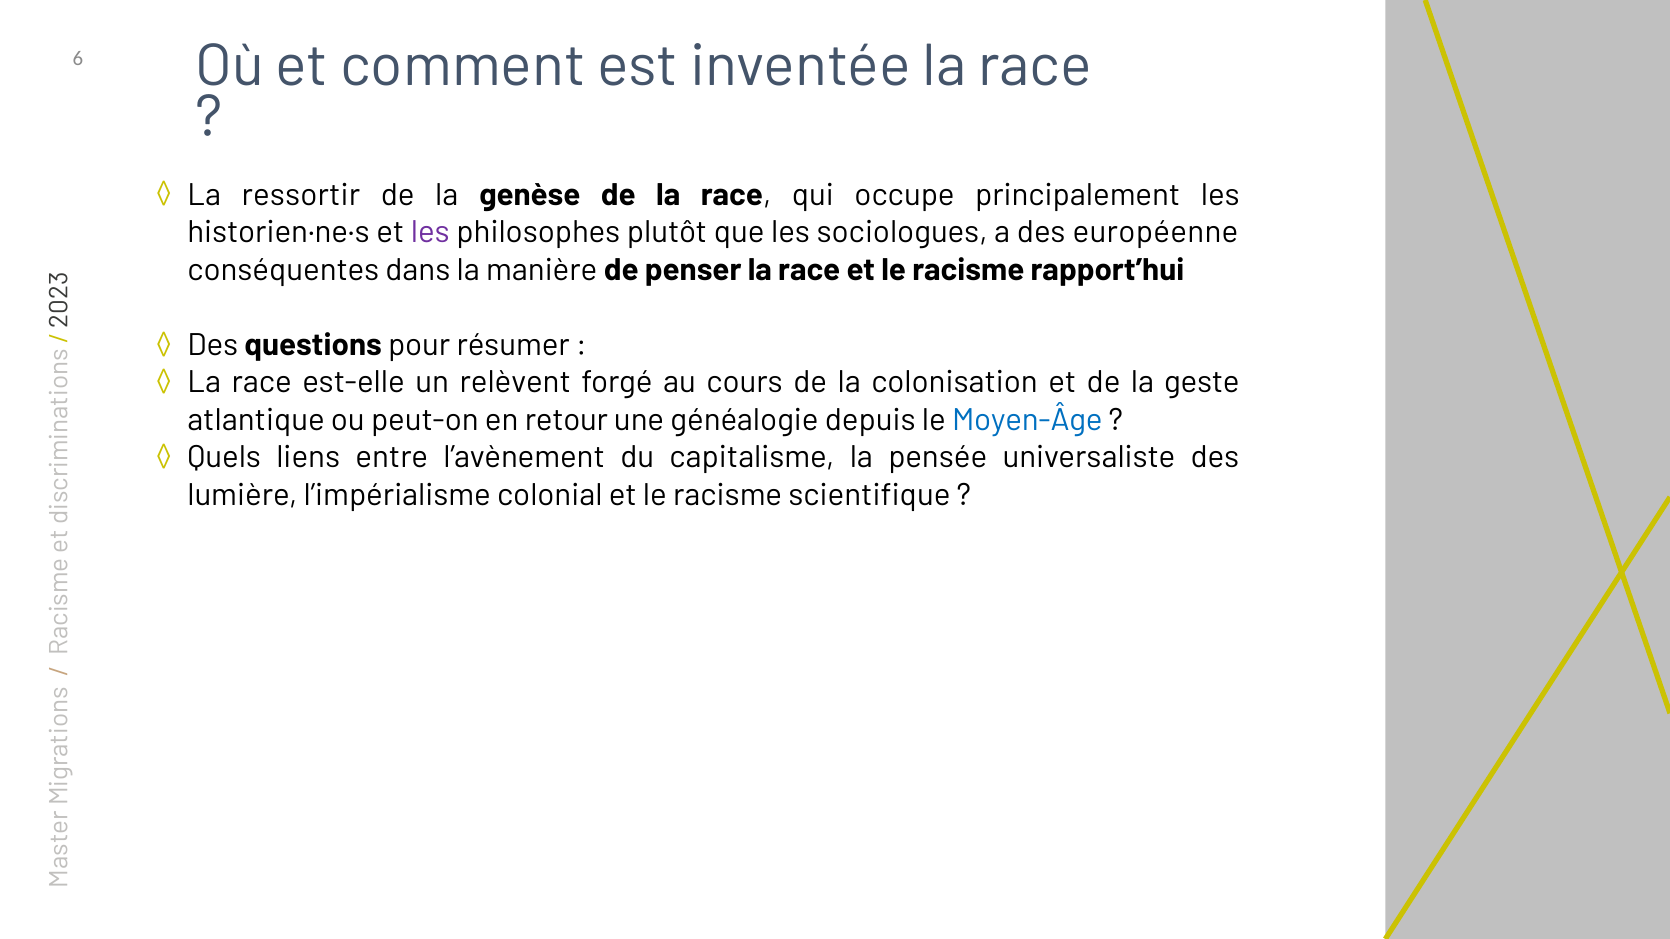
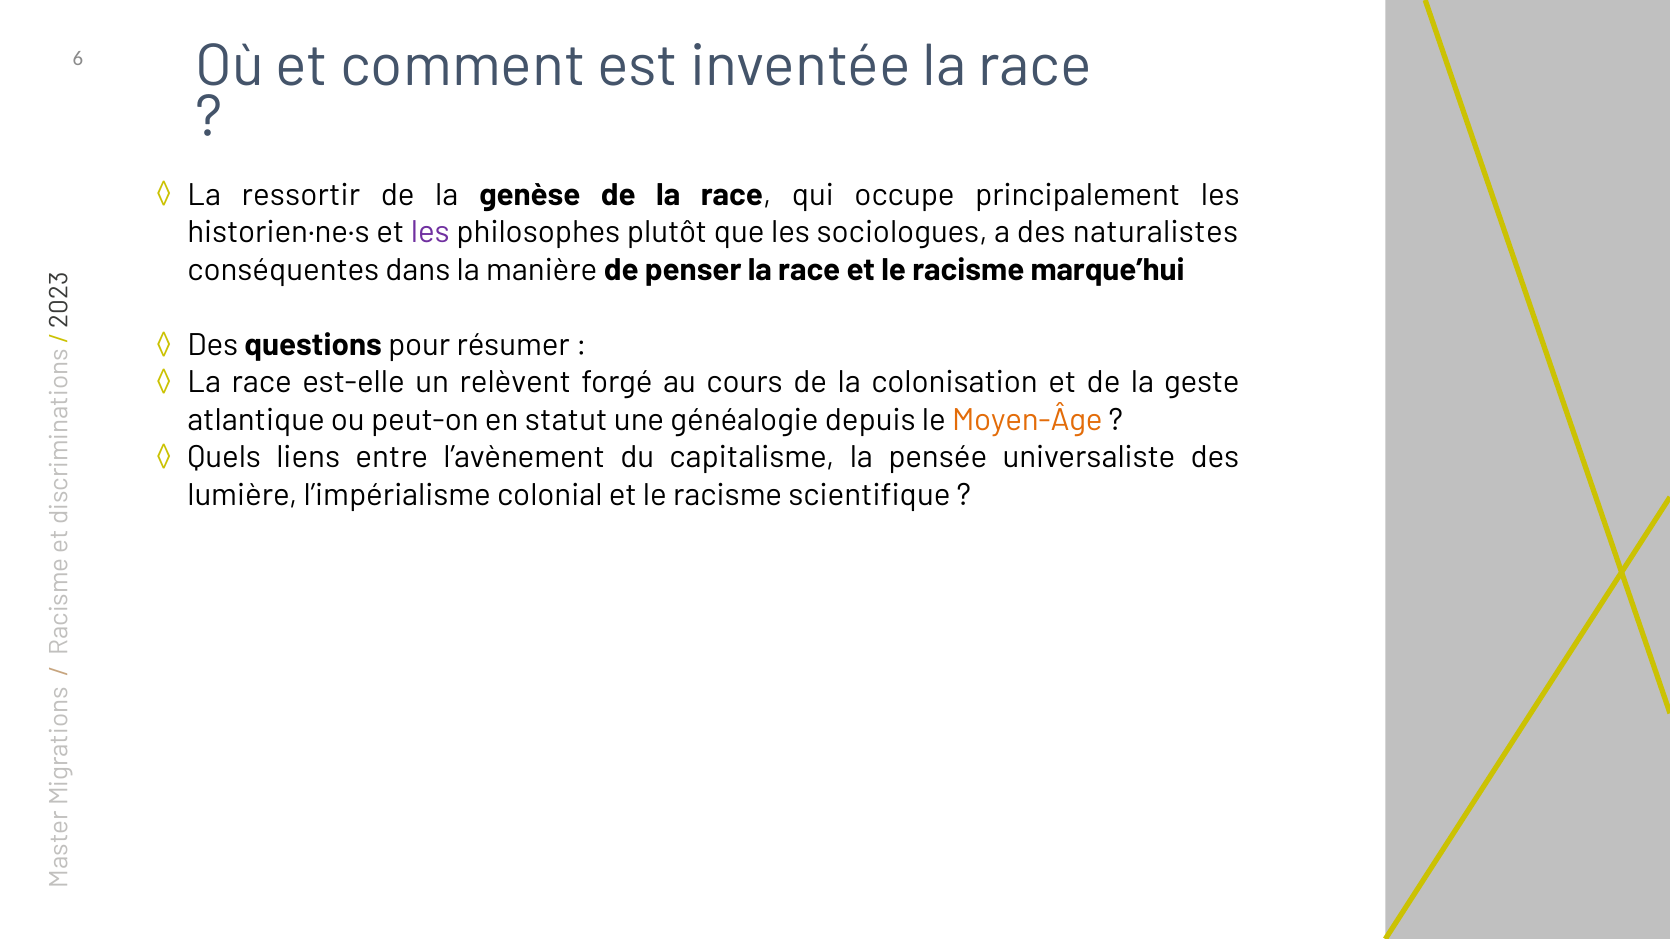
européenne: européenne -> naturalistes
rapport’hui: rapport’hui -> marque’hui
retour: retour -> statut
Moyen-Âge colour: blue -> orange
